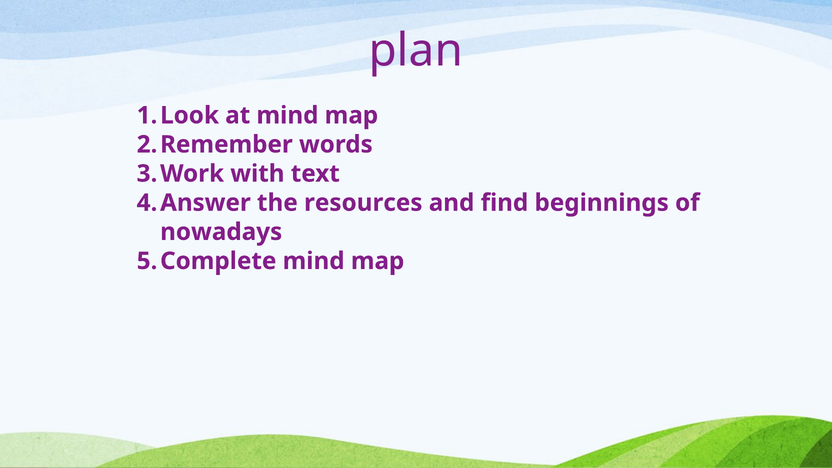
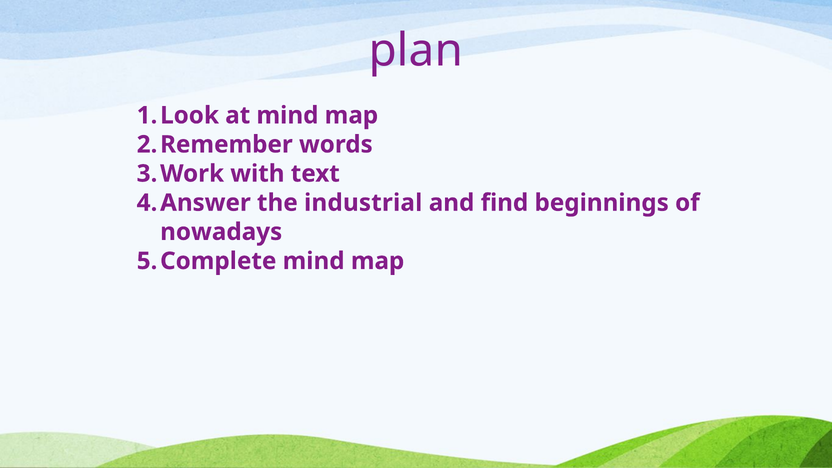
resources: resources -> industrial
